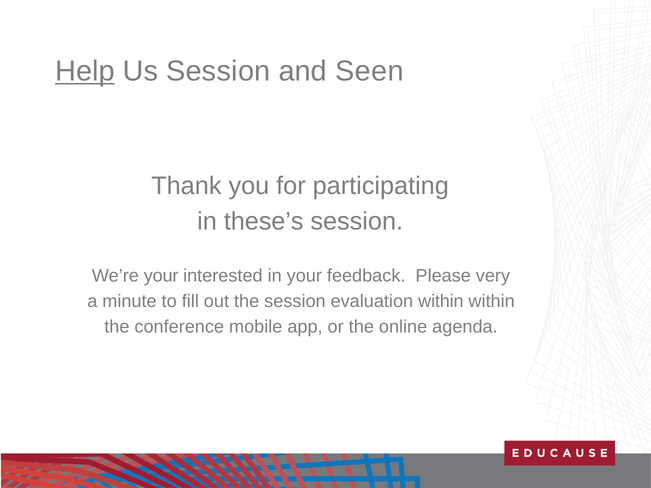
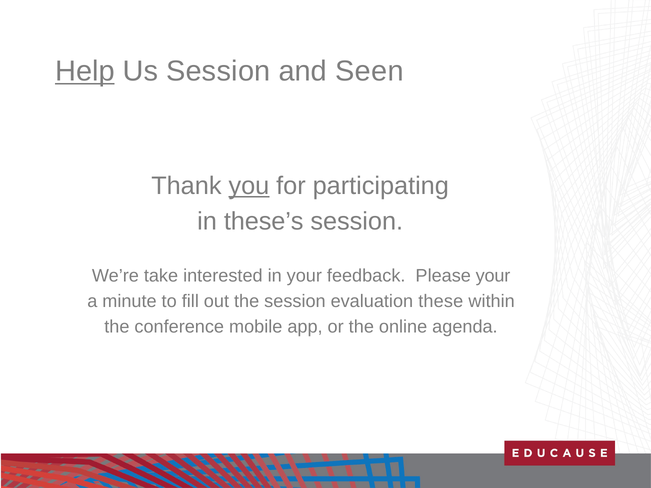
you underline: none -> present
We’re your: your -> take
Please very: very -> your
evaluation within: within -> these
